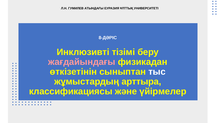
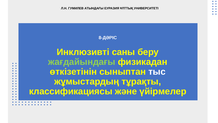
тізімі: тізімі -> саны
жағдайындағы colour: pink -> light green
арттыра: арттыра -> тұрақты
